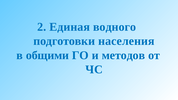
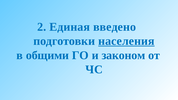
водного: водного -> введено
населения underline: none -> present
методов: методов -> законом
